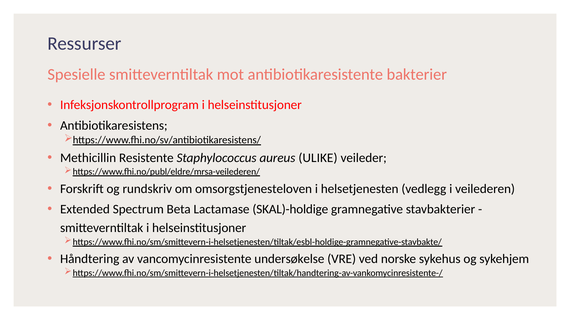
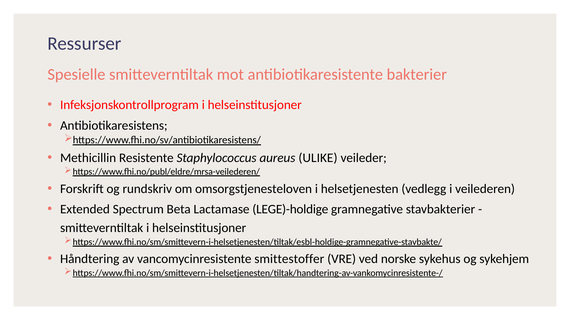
SKAL)-holdige: SKAL)-holdige -> LEGE)-holdige
undersøkelse: undersøkelse -> smittestoffer
